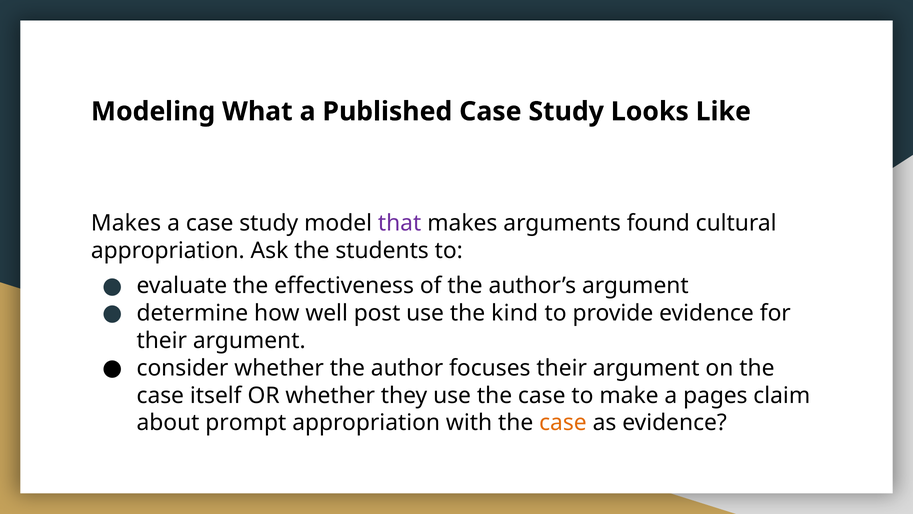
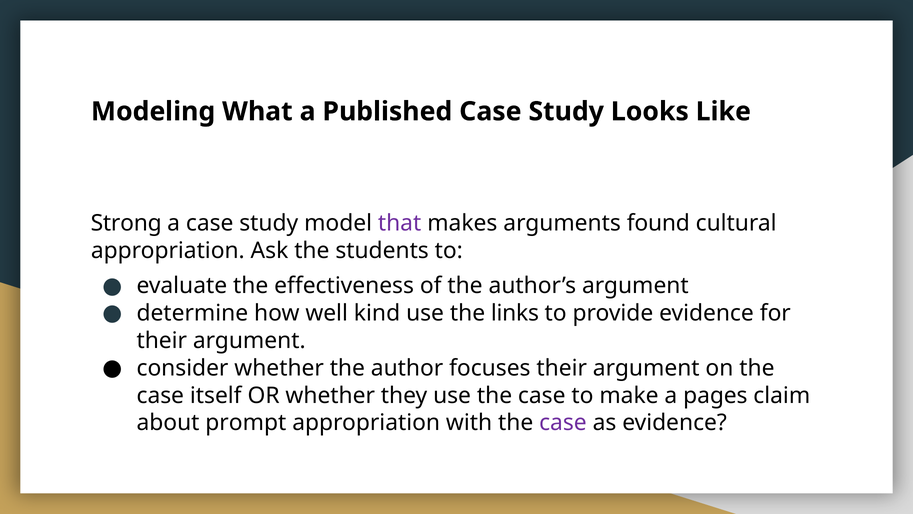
Makes at (126, 223): Makes -> Strong
post: post -> kind
kind: kind -> links
case at (563, 423) colour: orange -> purple
